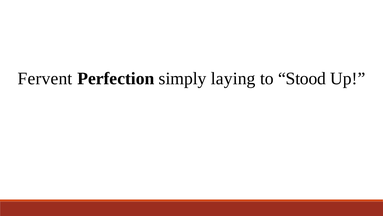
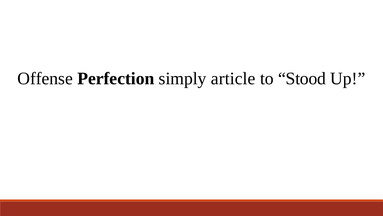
Fervent: Fervent -> Offense
laying: laying -> article
